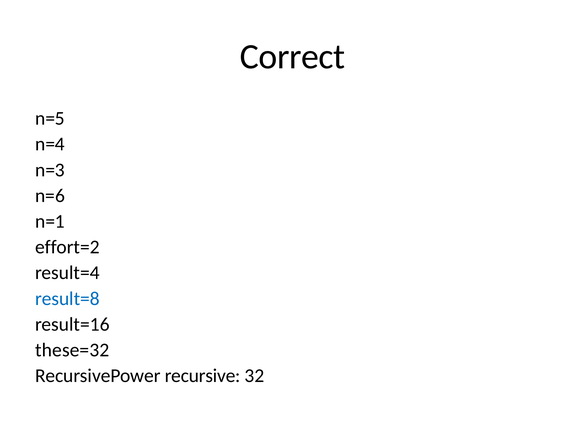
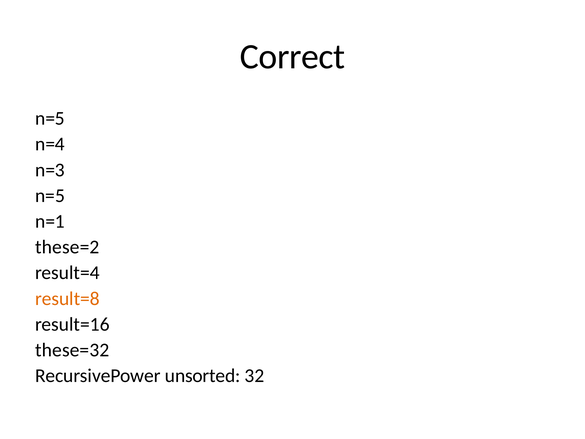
n=6 at (50, 196): n=6 -> n=5
effort=2: effort=2 -> these=2
result=8 colour: blue -> orange
recursive: recursive -> unsorted
